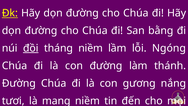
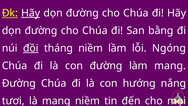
Hãy at (31, 13) underline: none -> present
làm thánh: thánh -> mang
gương: gương -> hướng
